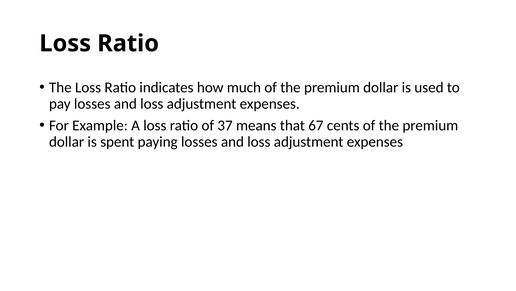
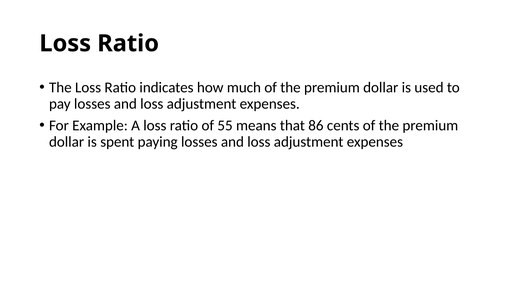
37: 37 -> 55
67: 67 -> 86
